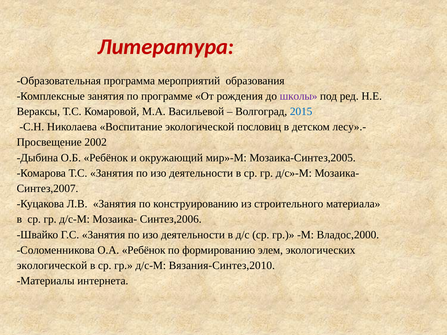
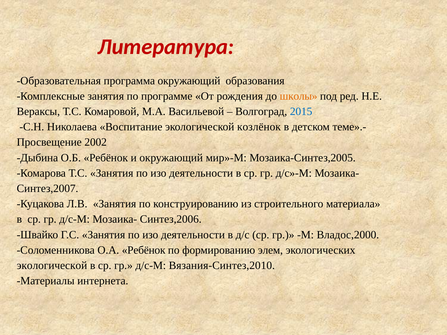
программа мероприятий: мероприятий -> окружающий
школы colour: purple -> orange
пословиц: пословиц -> козлёнок
лесу».-: лесу».- -> теме».-
